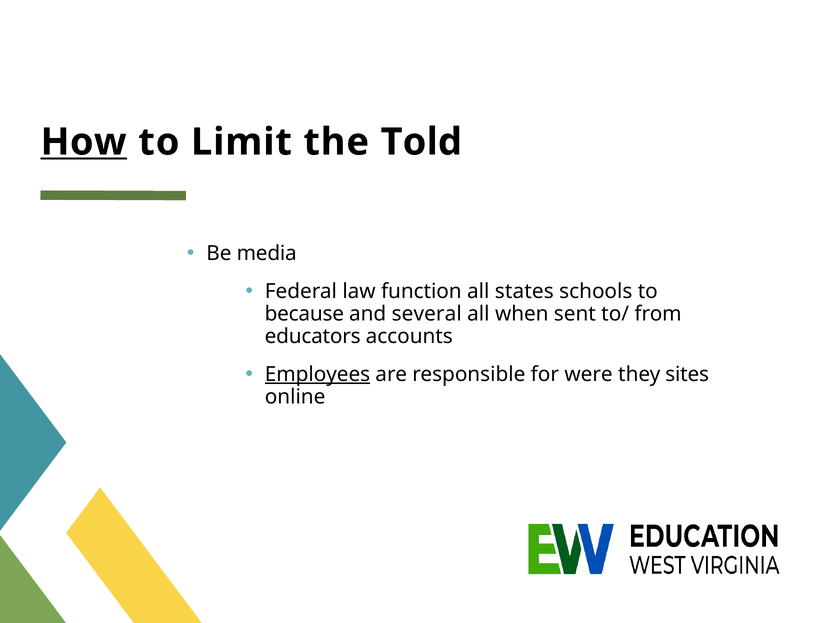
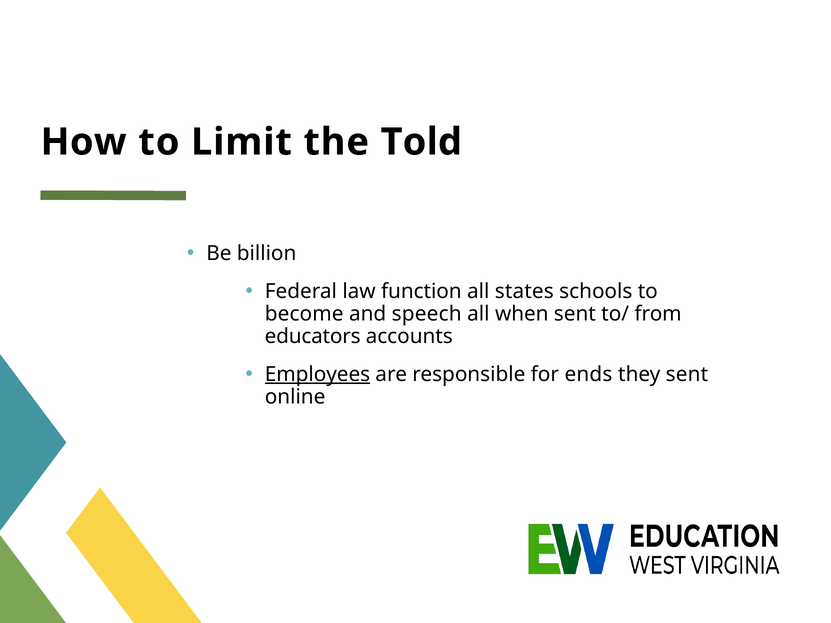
How underline: present -> none
media: media -> billion
because: because -> become
several: several -> speech
were: were -> ends
they sites: sites -> sent
